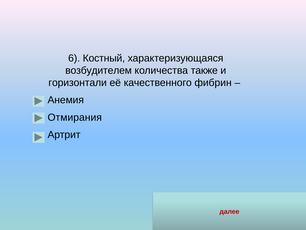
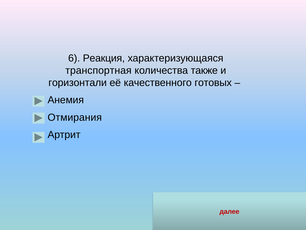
Костный: Костный -> Реакция
возбудителем: возбудителем -> транспортная
фибрин: фибрин -> готовых
